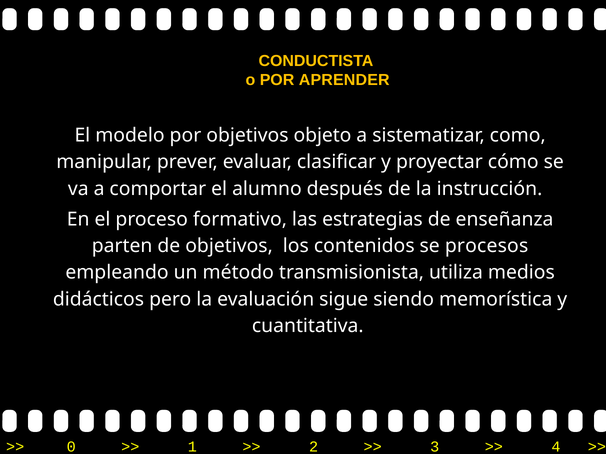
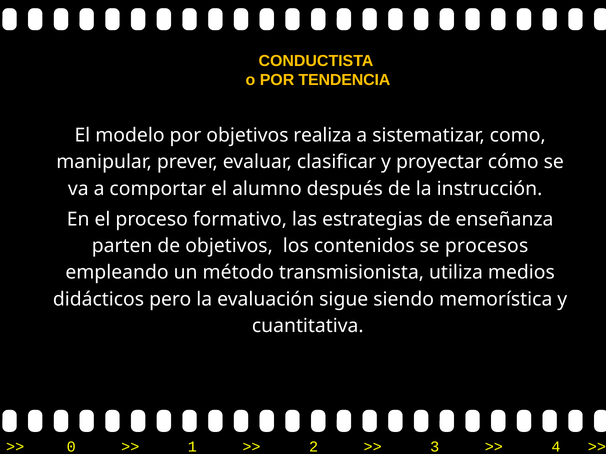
APRENDER: APRENDER -> TENDENCIA
objeto: objeto -> realiza
